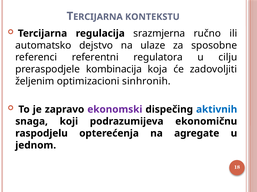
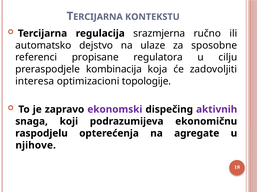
referentni: referentni -> propisane
željenim: željenim -> interesa
sinhronih: sinhronih -> topologije
aktivnih colour: blue -> purple
jednom: jednom -> njihove
